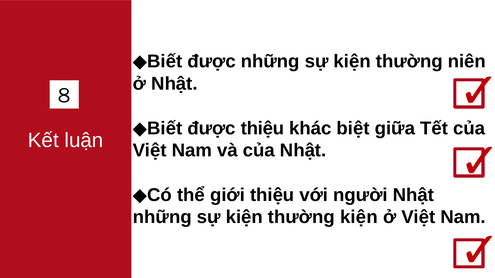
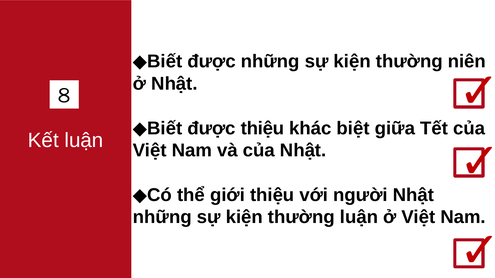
thường kiện: kiện -> luận
